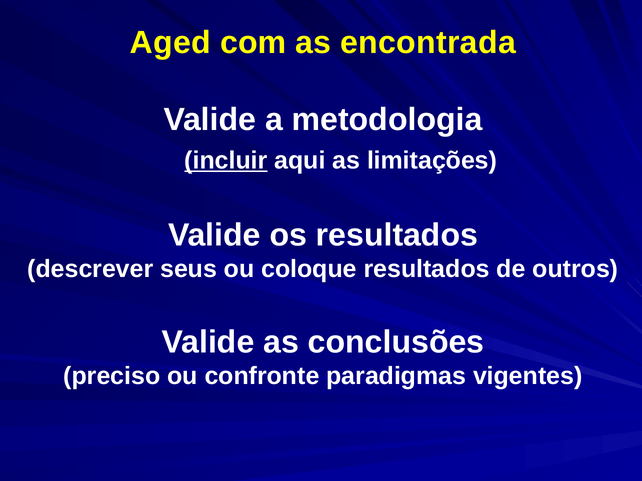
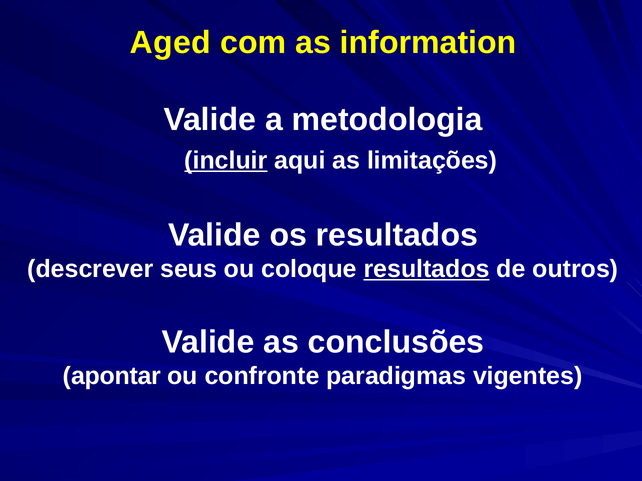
encontrada: encontrada -> information
resultados at (427, 269) underline: none -> present
preciso: preciso -> apontar
